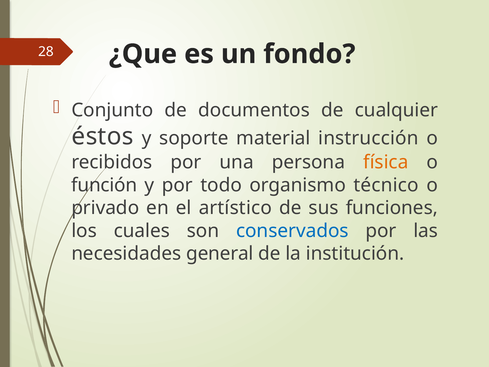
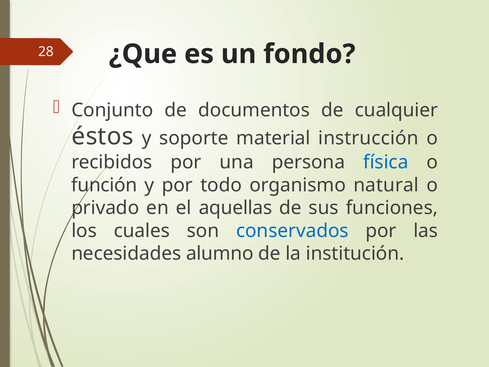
física colour: orange -> blue
técnico: técnico -> natural
artístico: artístico -> aquellas
general: general -> alumno
